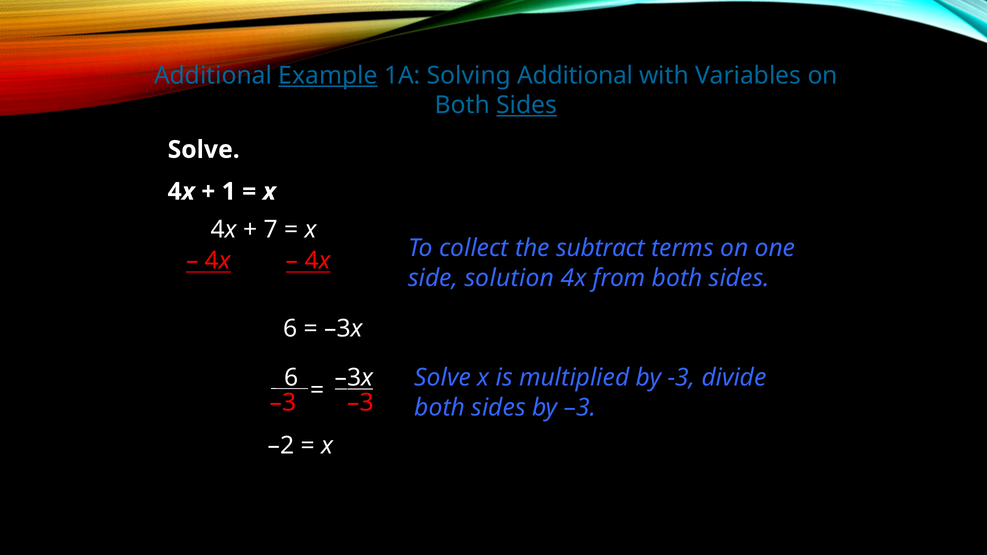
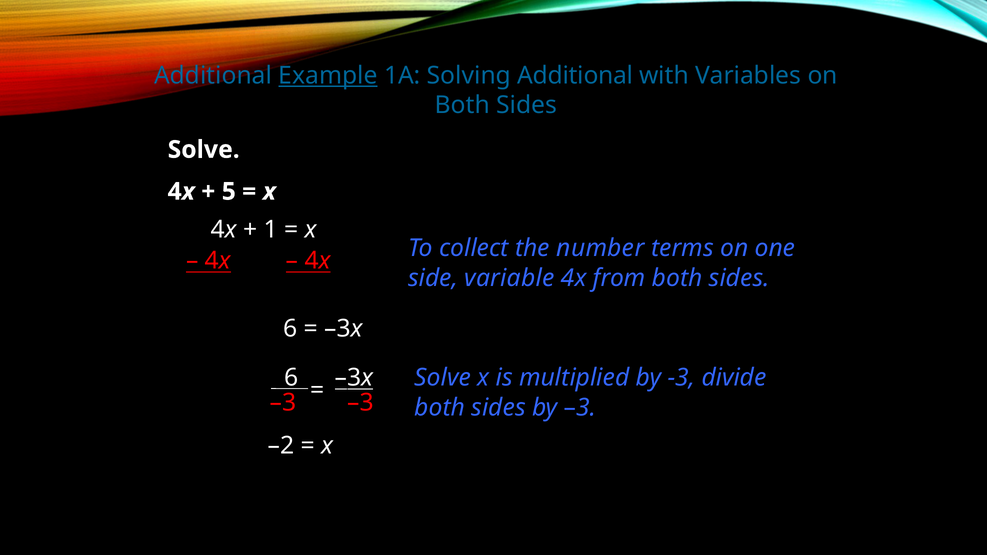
Sides at (527, 105) underline: present -> none
1: 1 -> 5
7: 7 -> 1
subtract: subtract -> number
solution: solution -> variable
